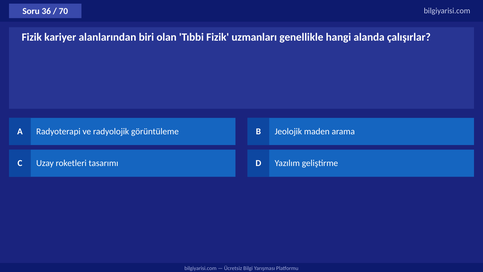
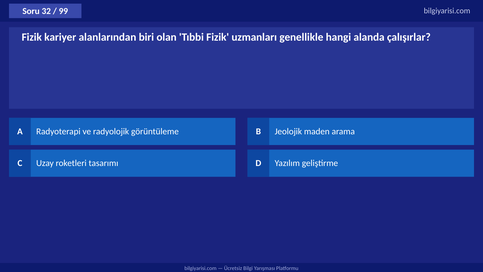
36: 36 -> 32
70: 70 -> 99
